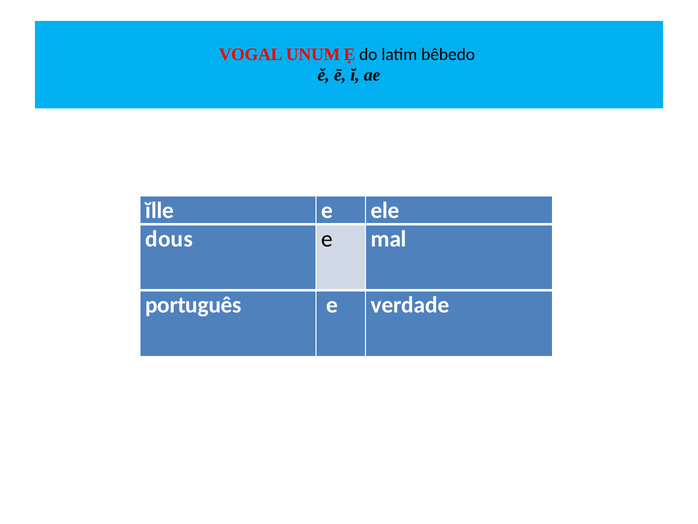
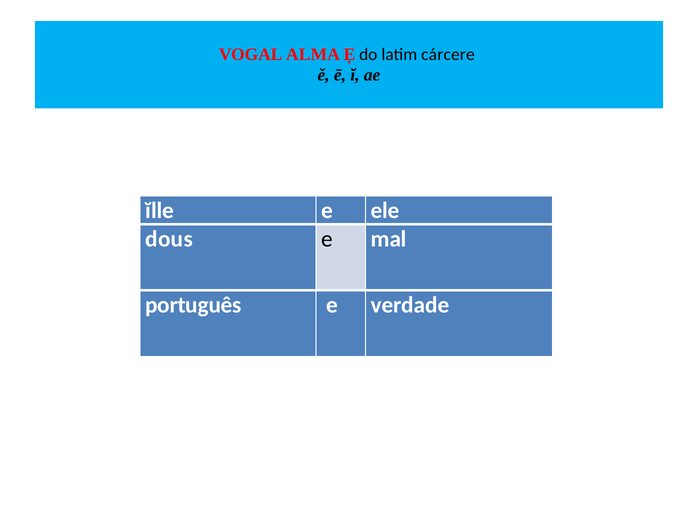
UNUM: UNUM -> ALMA
bêbedo: bêbedo -> cárcere
